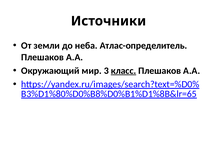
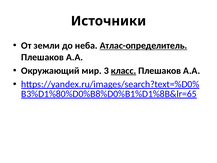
Атлас-определитель underline: none -> present
